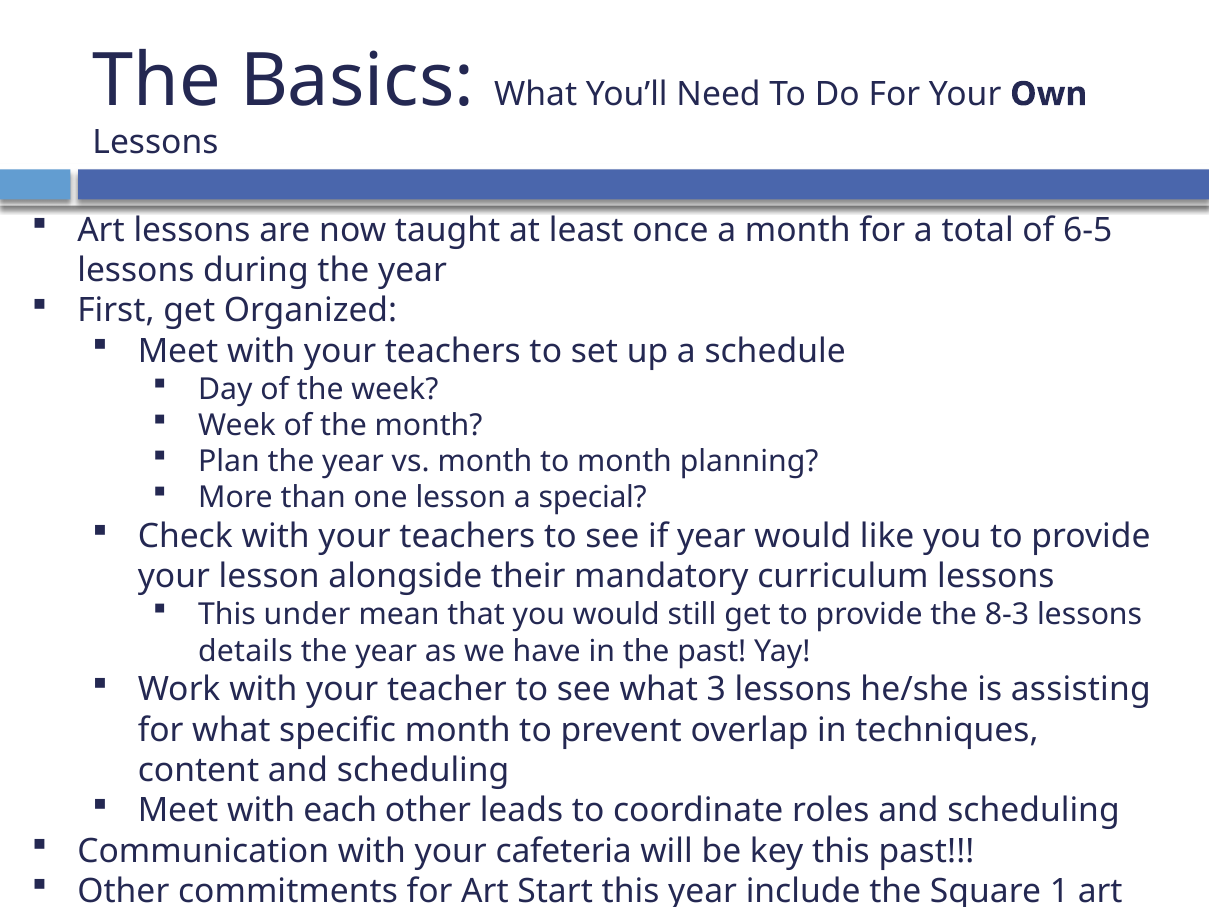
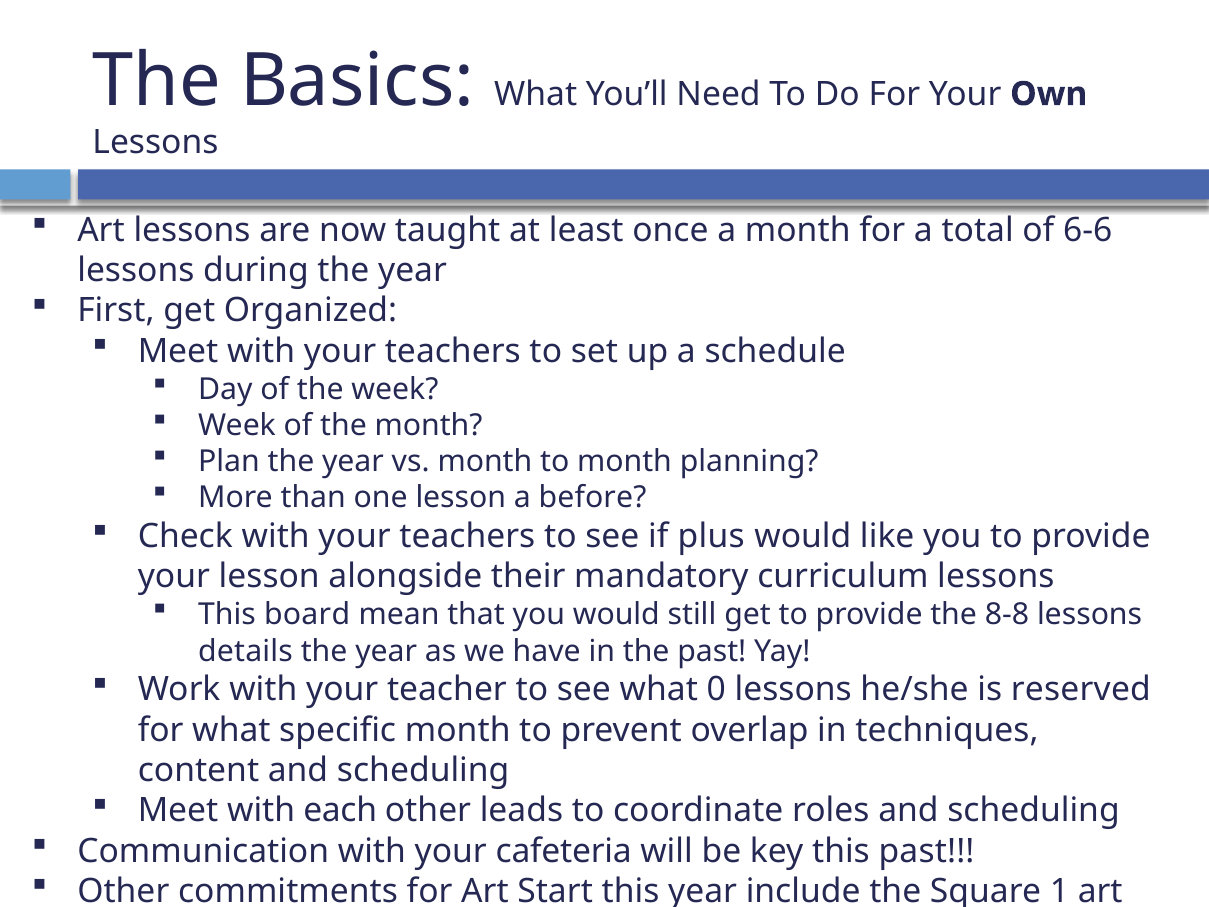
6-5: 6-5 -> 6-6
special: special -> before
if year: year -> plus
under: under -> board
8-3: 8-3 -> 8-8
3: 3 -> 0
assisting: assisting -> reserved
